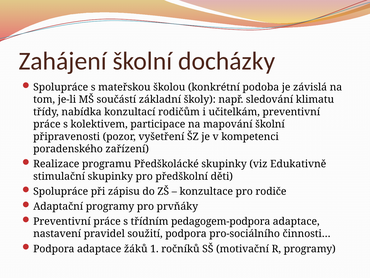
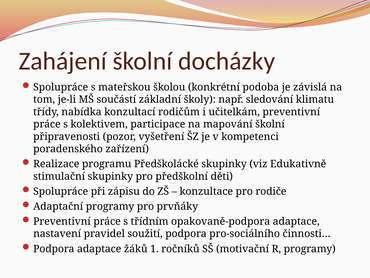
pedagogem-podpora: pedagogem-podpora -> opakovaně-podpora
